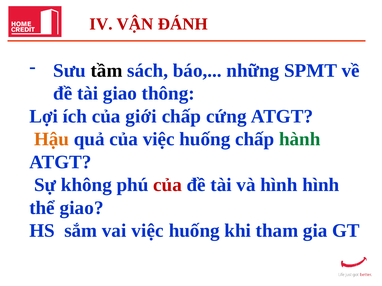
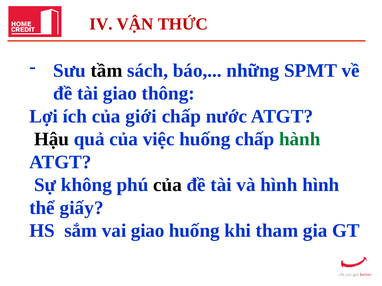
ĐÁNH: ĐÁNH -> THỨC
cứng: cứng -> nước
Hậu colour: orange -> black
của at (168, 185) colour: red -> black
thể giao: giao -> giấy
vai việc: việc -> giao
